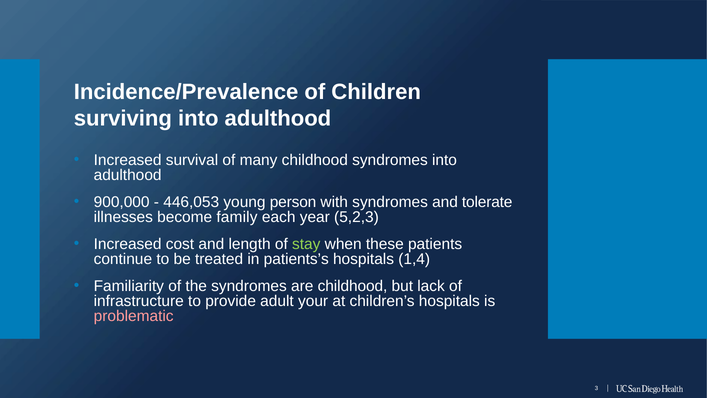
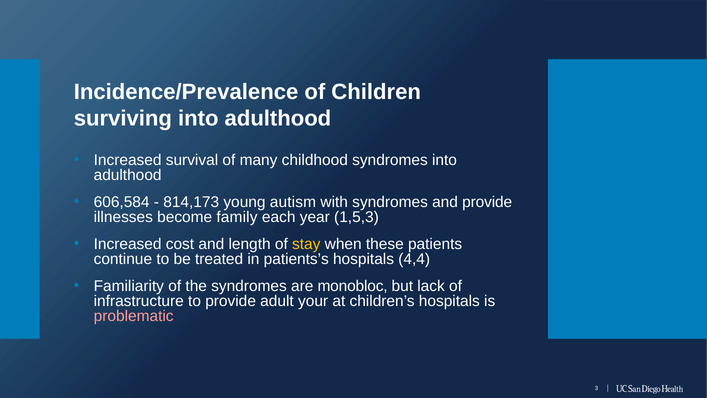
900,000: 900,000 -> 606,584
446,053: 446,053 -> 814,173
person: person -> autism
and tolerate: tolerate -> provide
5,2,3: 5,2,3 -> 1,5,3
stay colour: light green -> yellow
1,4: 1,4 -> 4,4
are childhood: childhood -> monobloc
